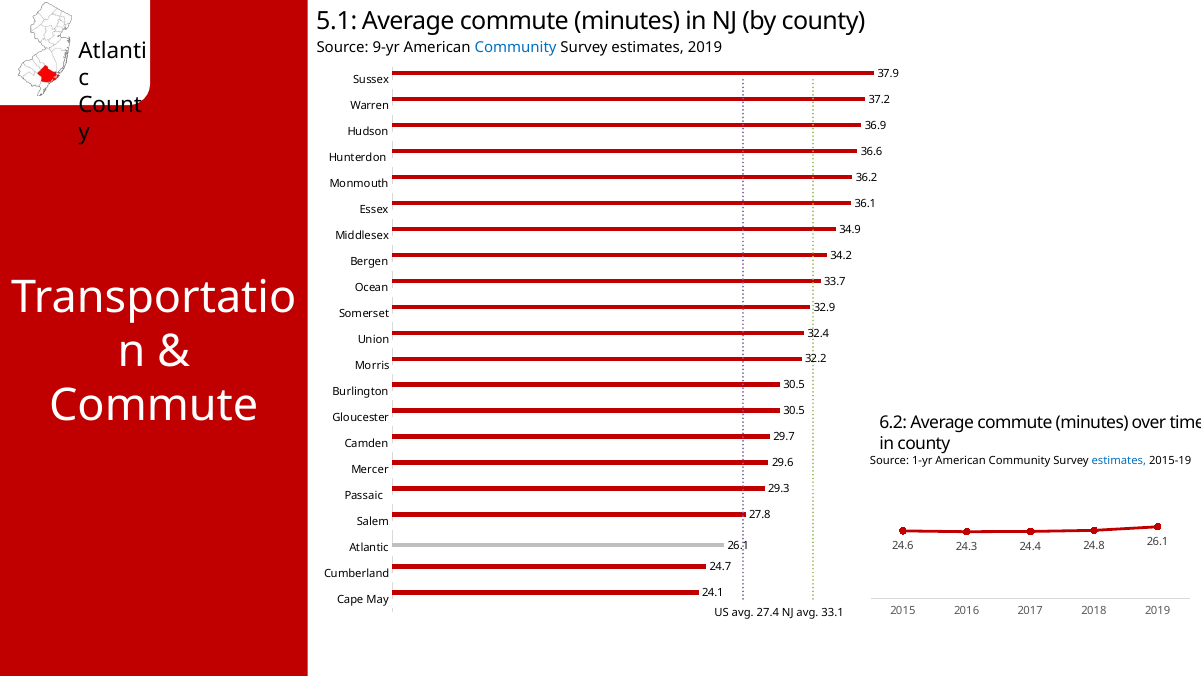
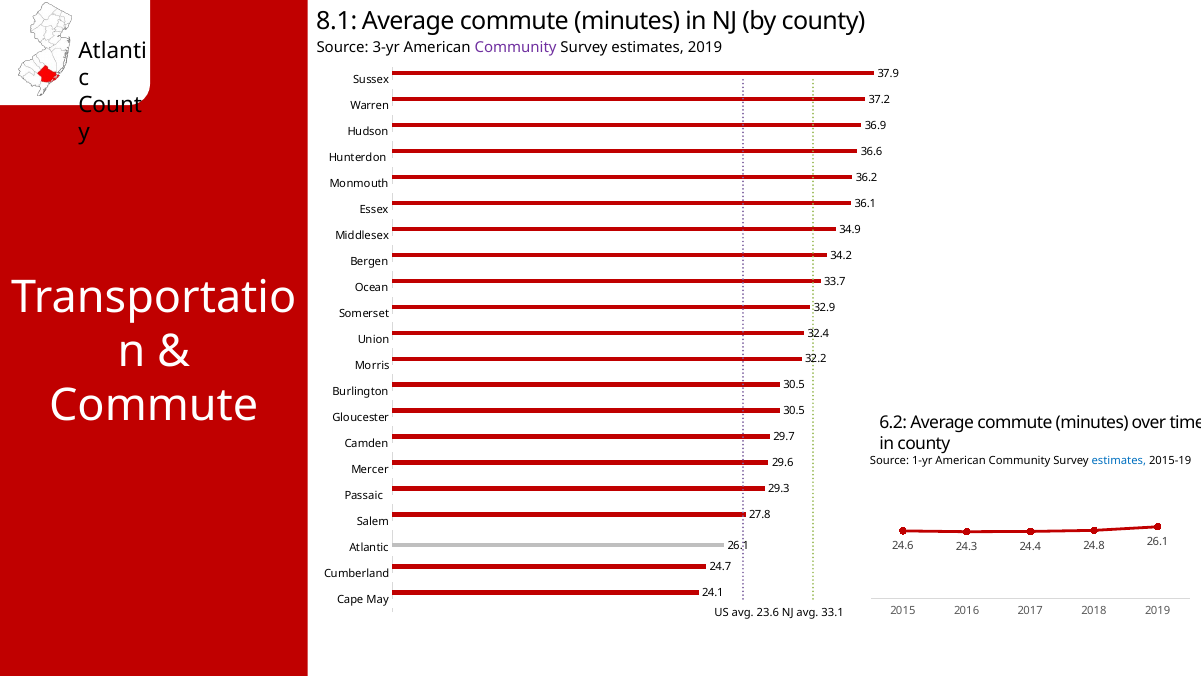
5.1: 5.1 -> 8.1
9-yr: 9-yr -> 3-yr
Community at (516, 47) colour: blue -> purple
27.4: 27.4 -> 23.6
